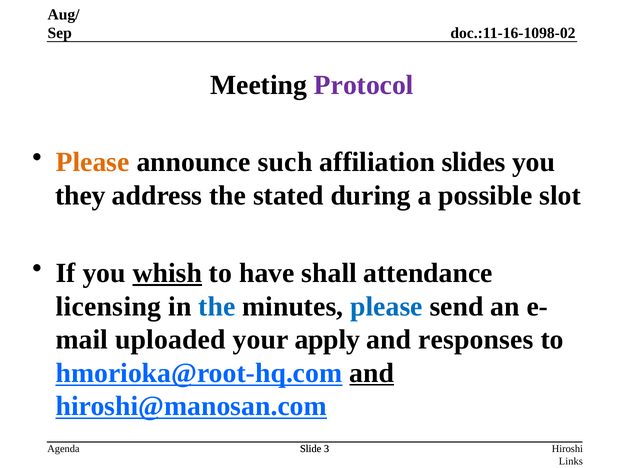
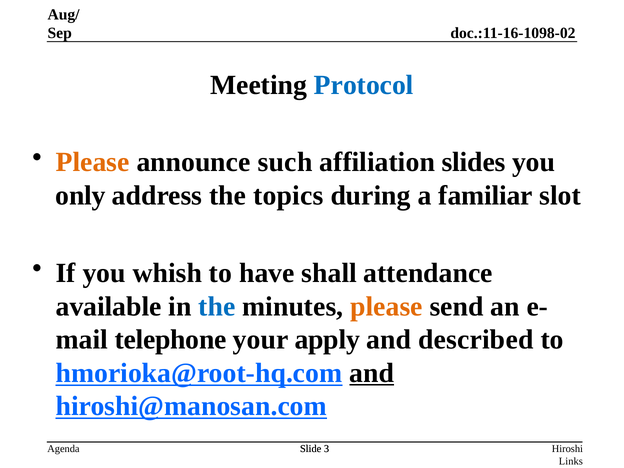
Protocol colour: purple -> blue
they: they -> only
stated: stated -> topics
possible: possible -> familiar
whish underline: present -> none
licensing: licensing -> available
please at (386, 306) colour: blue -> orange
uploaded: uploaded -> telephone
responses: responses -> described
